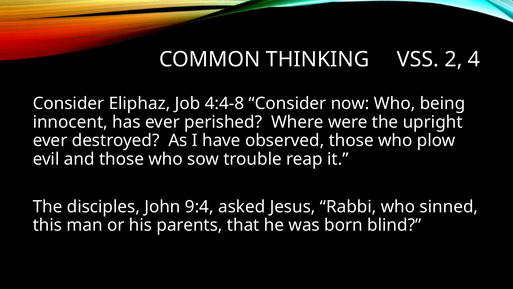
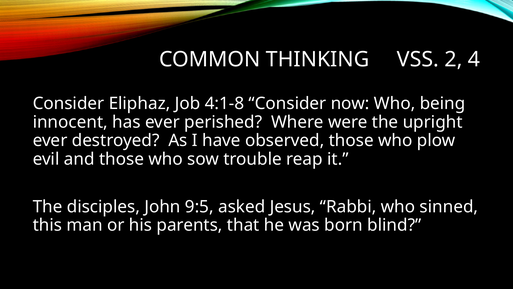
4:4-8: 4:4-8 -> 4:1-8
9:4: 9:4 -> 9:5
